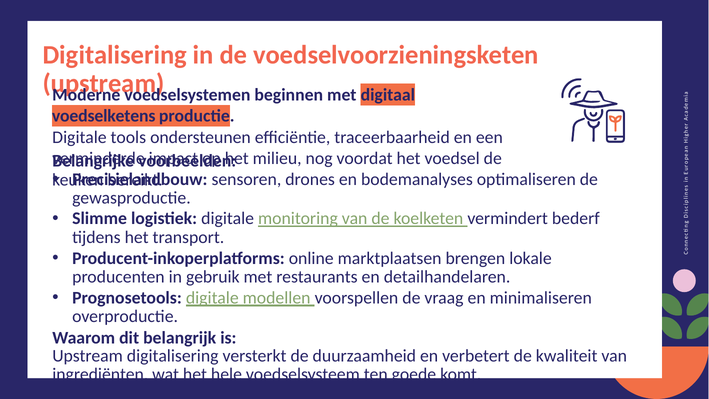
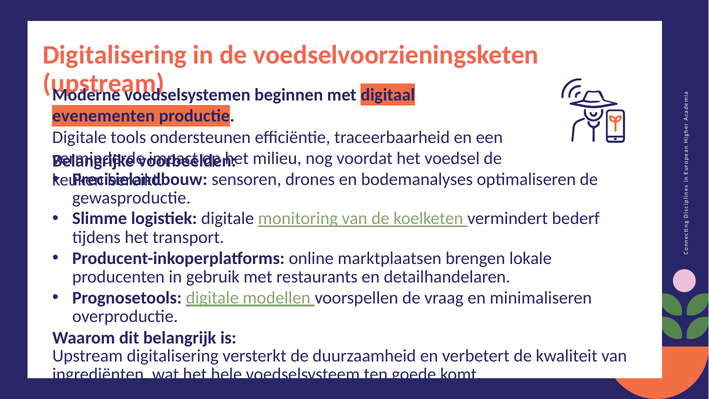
voedselketens: voedselketens -> evenementen
